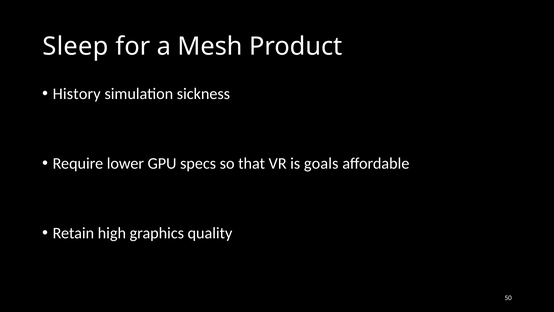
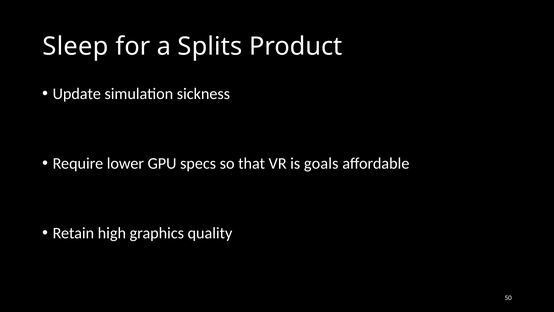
Mesh: Mesh -> Splits
History: History -> Update
